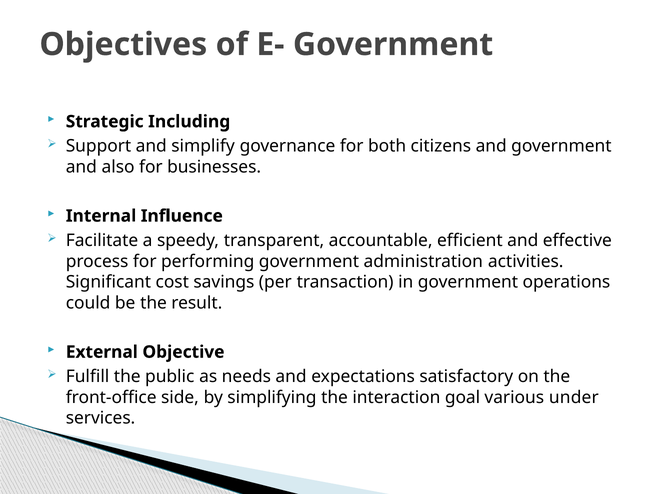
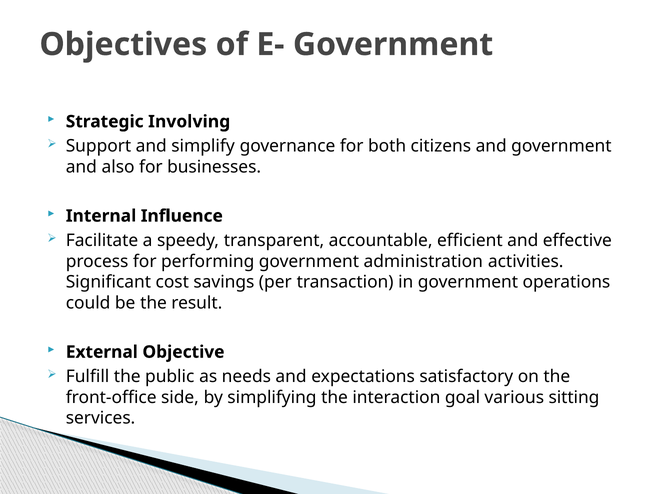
Including: Including -> Involving
under: under -> sitting
